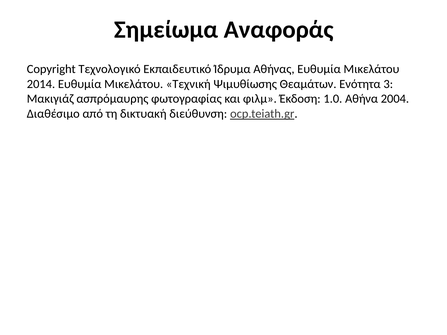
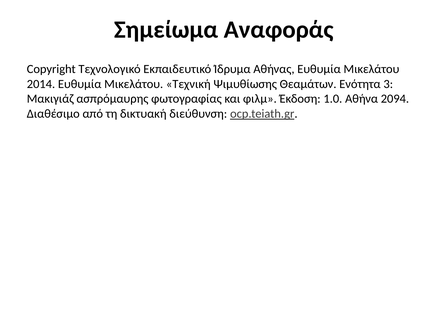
2004: 2004 -> 2094
